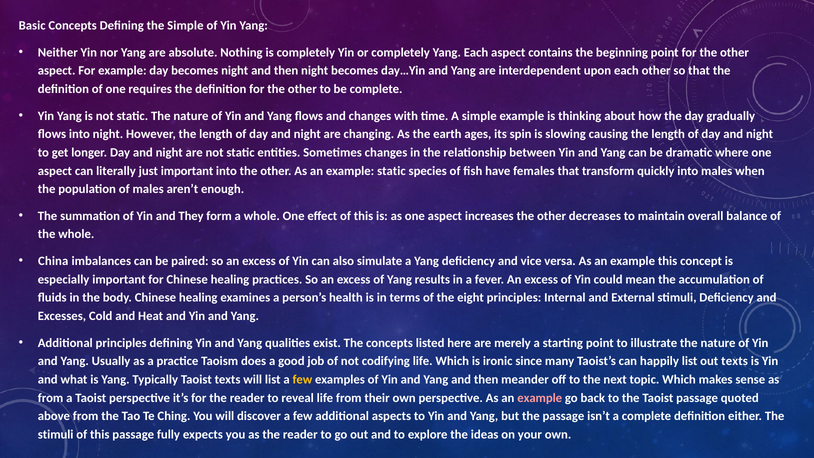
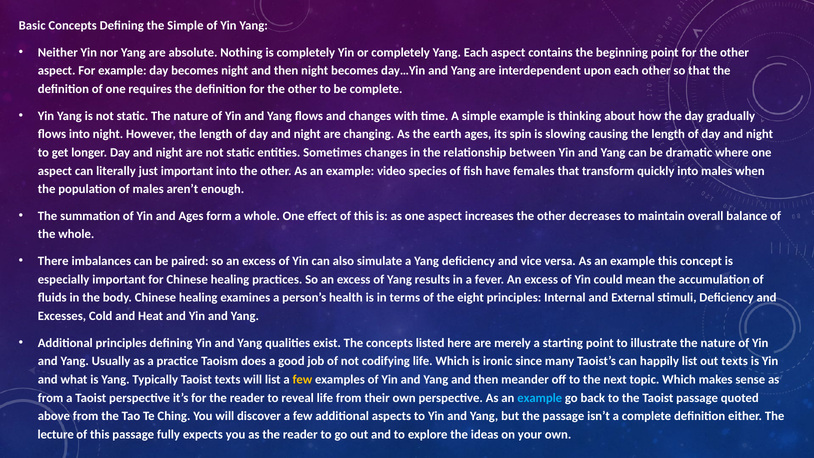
example static: static -> video
and They: They -> Ages
China: China -> There
example at (540, 398) colour: pink -> light blue
stimuli at (56, 434): stimuli -> lecture
